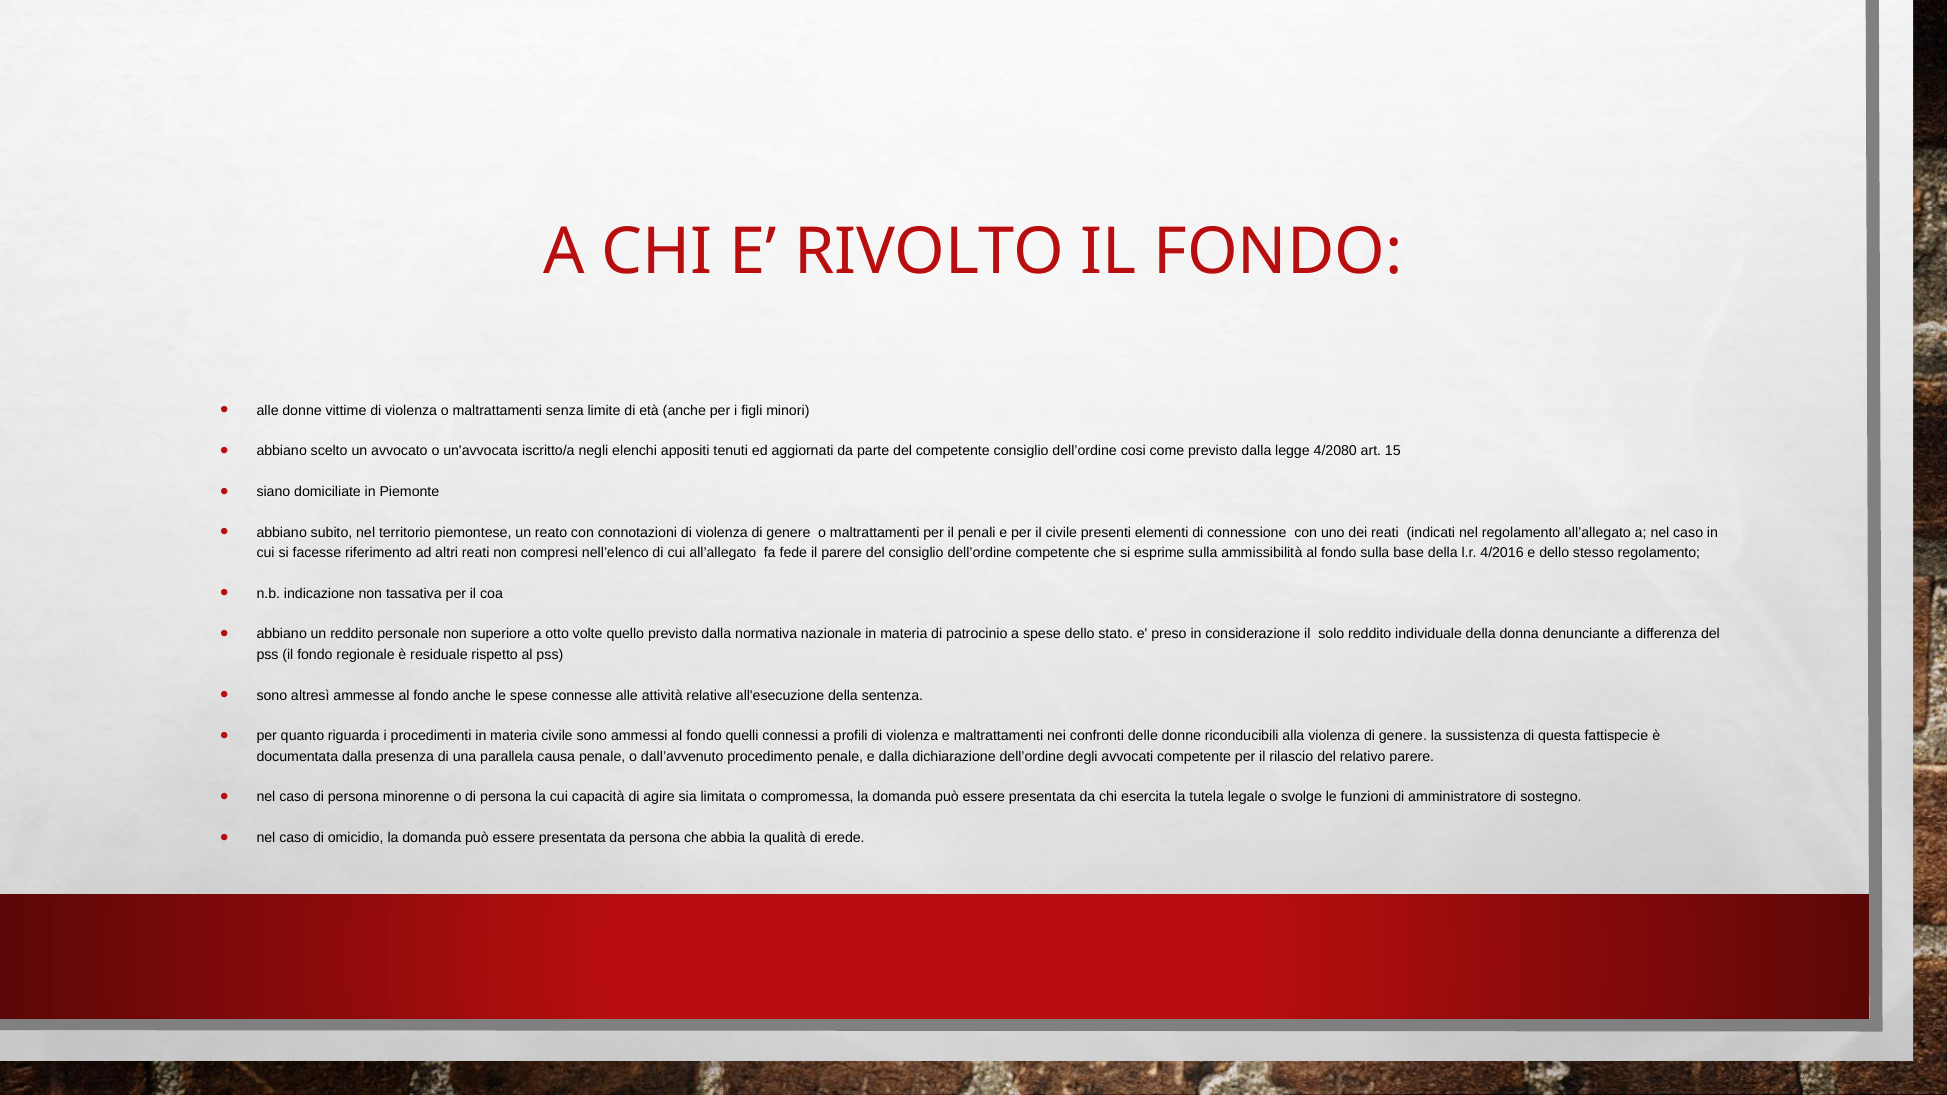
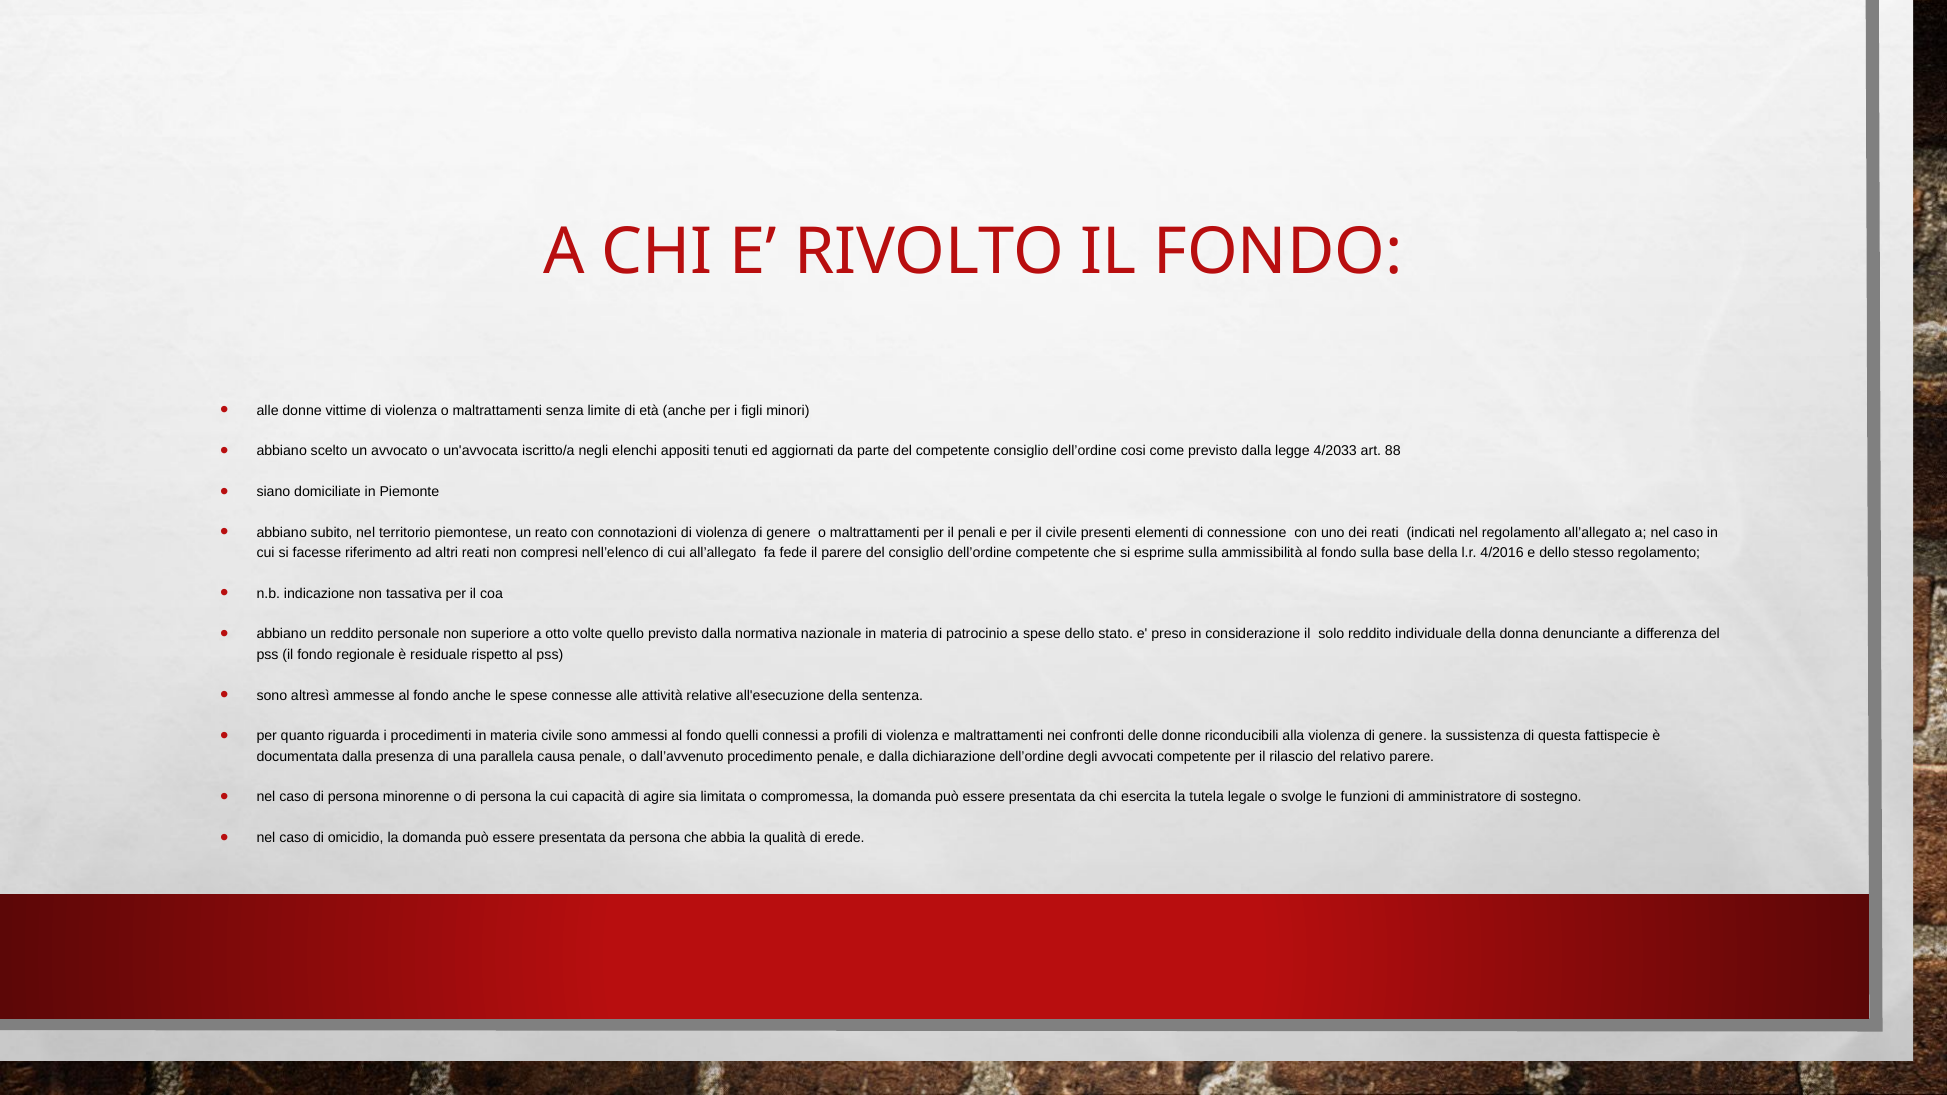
4/2080: 4/2080 -> 4/2033
15: 15 -> 88
